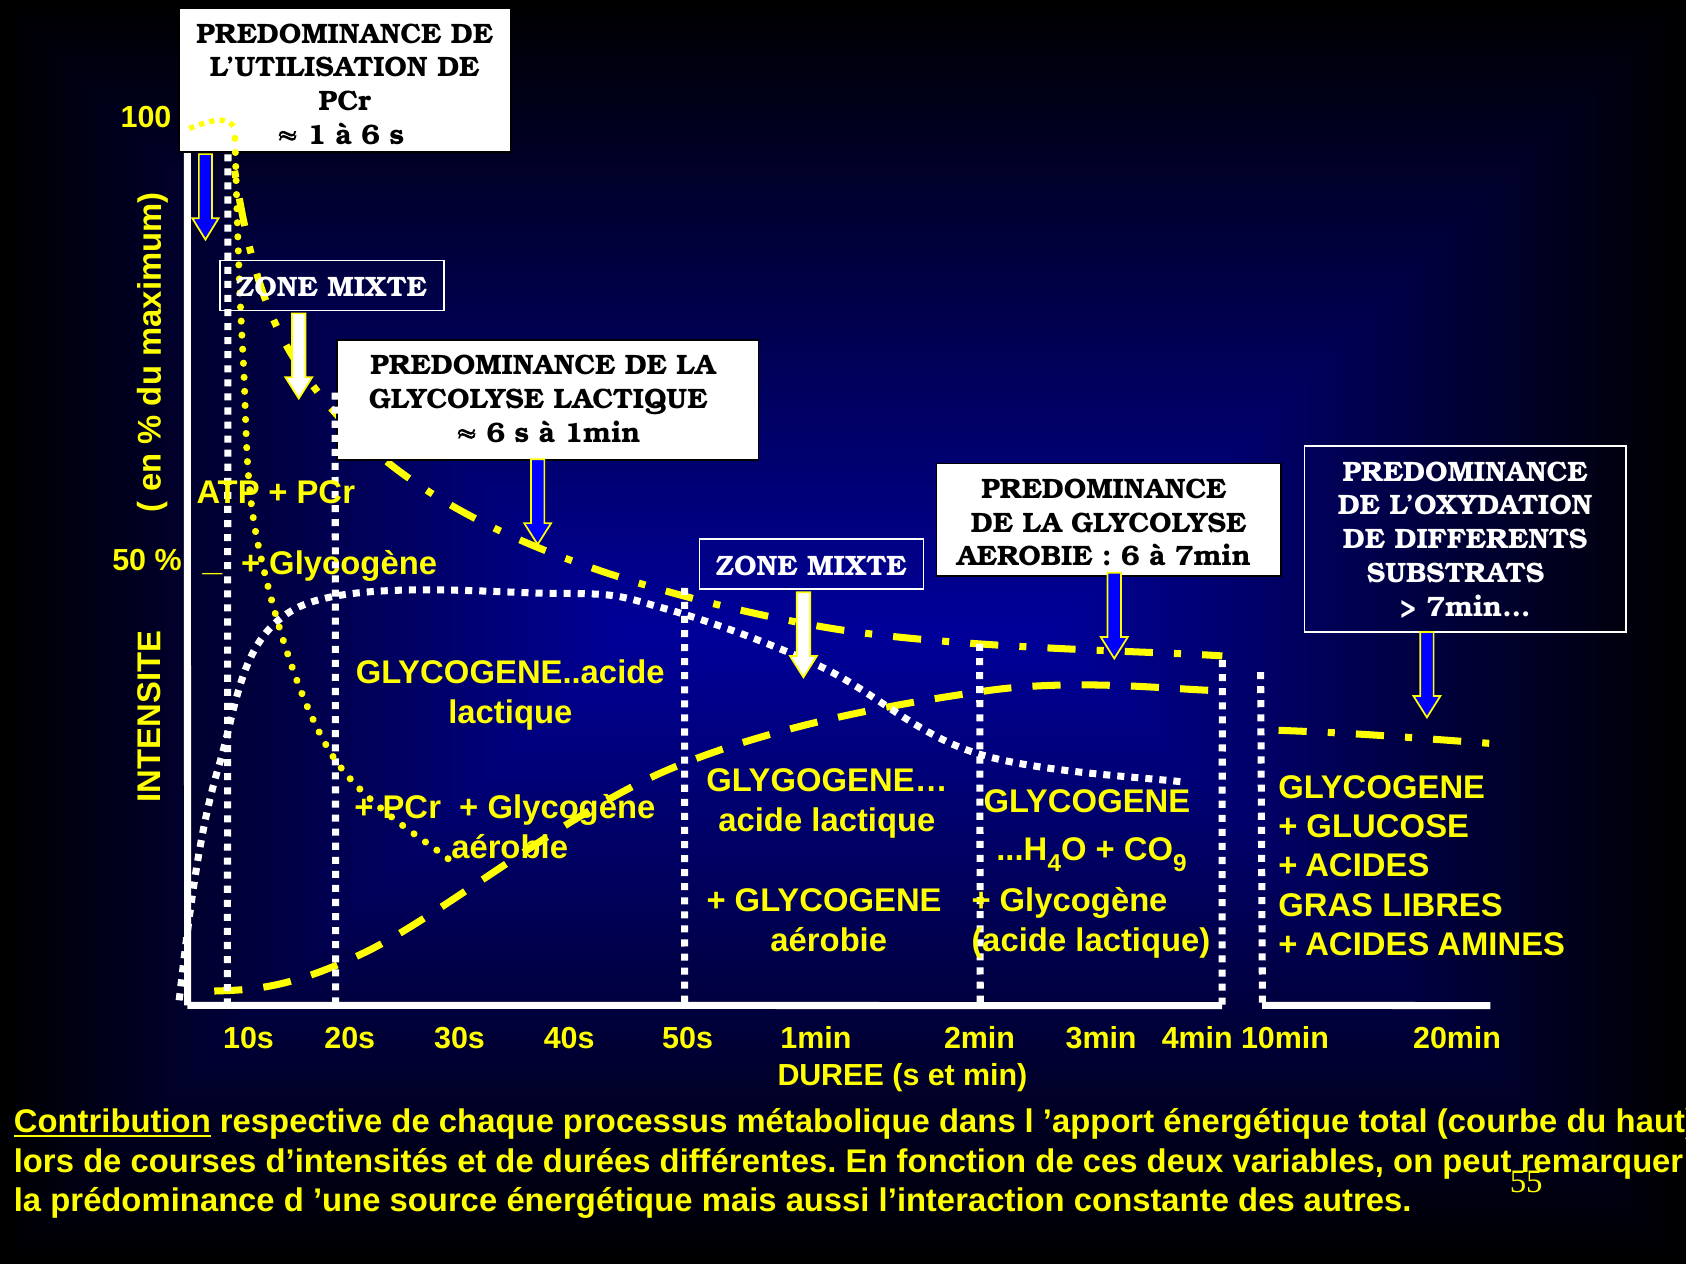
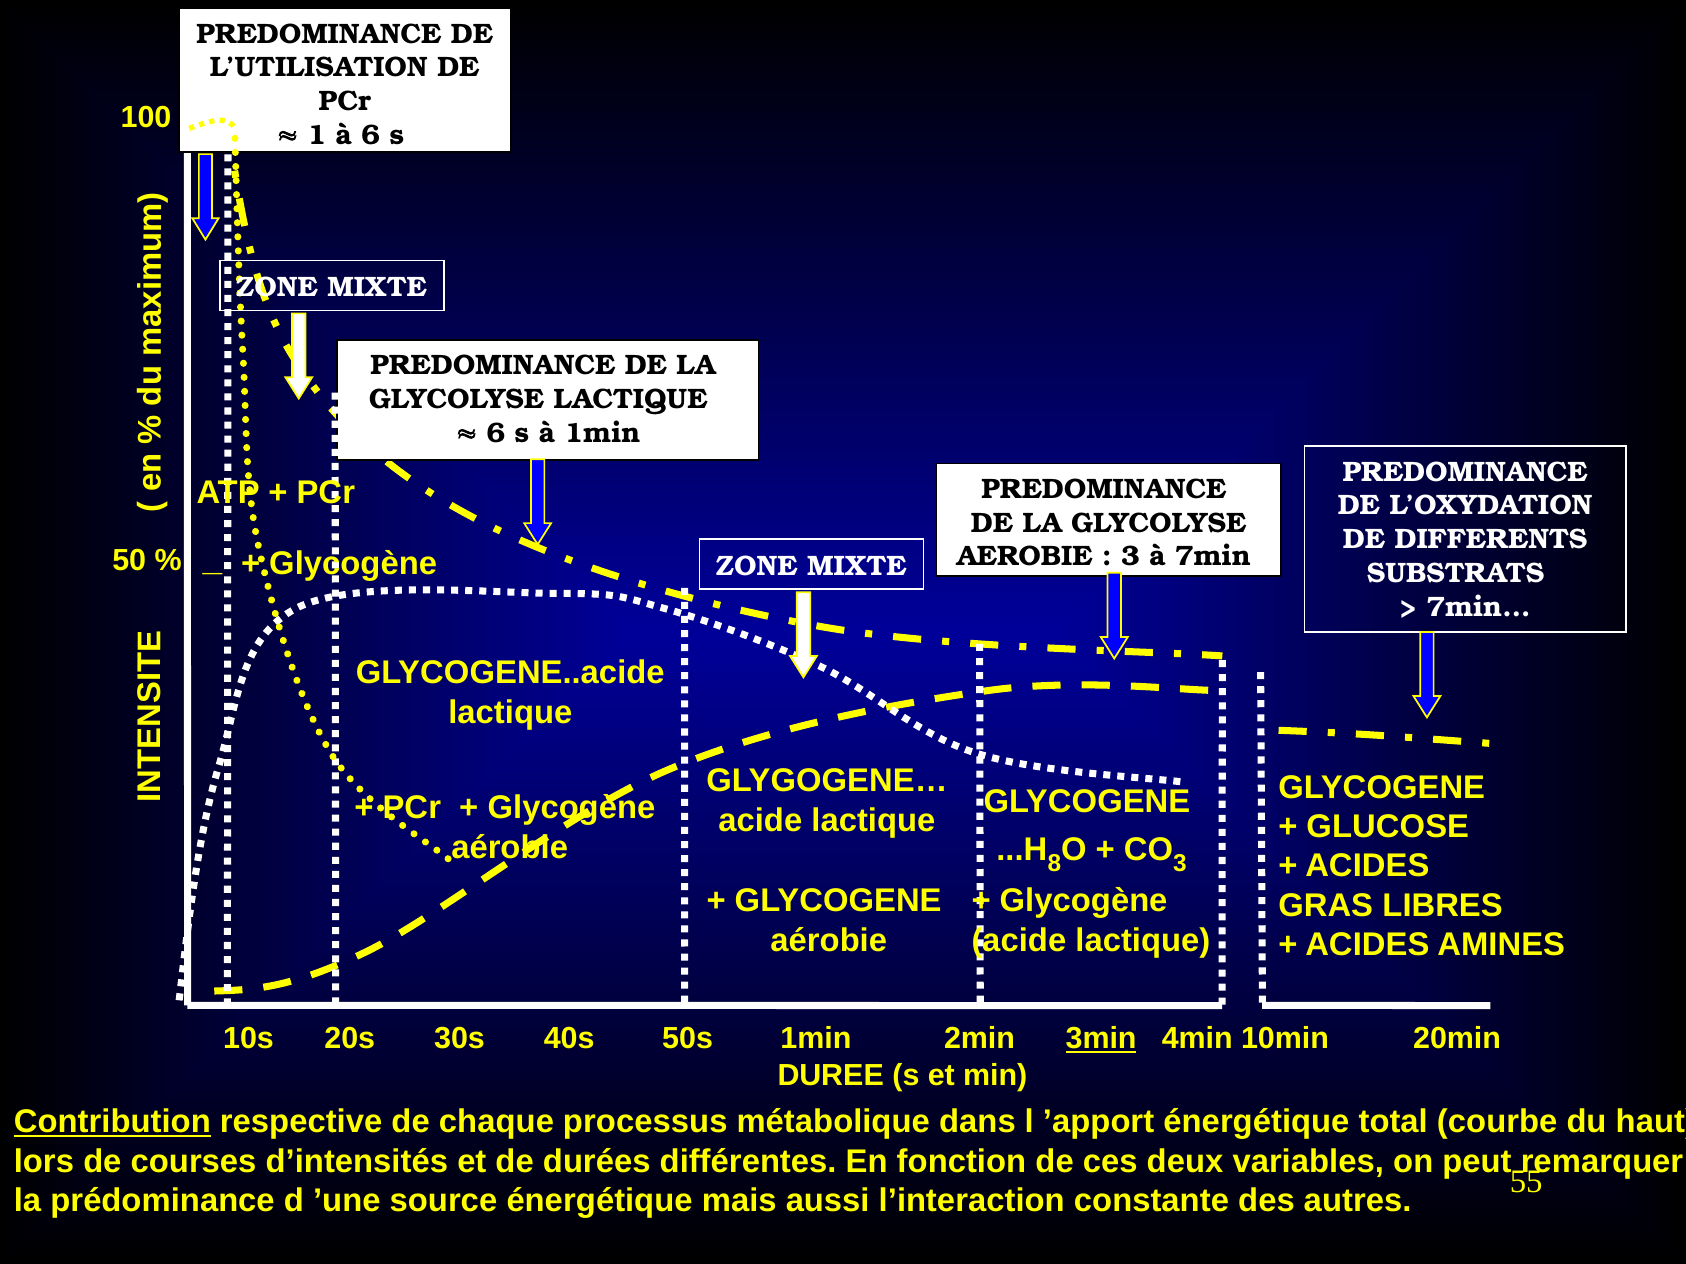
6 at (1130, 557): 6 -> 3
4: 4 -> 8
9 at (1180, 864): 9 -> 3
3min underline: none -> present
